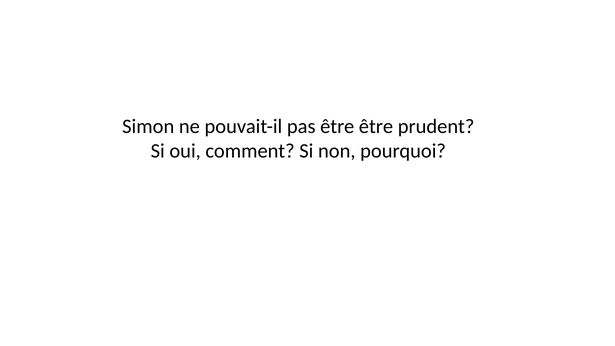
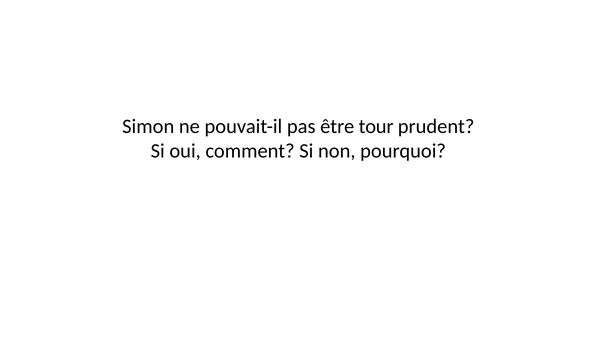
être être: être -> tour
